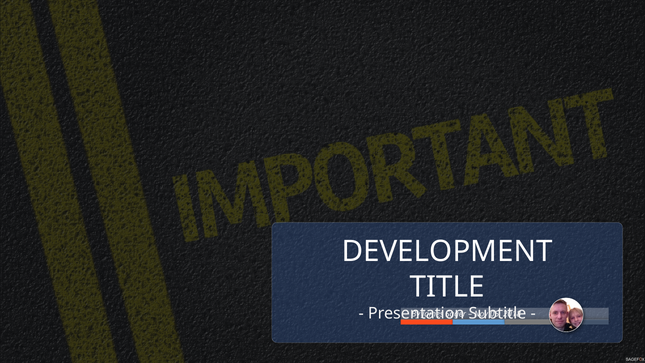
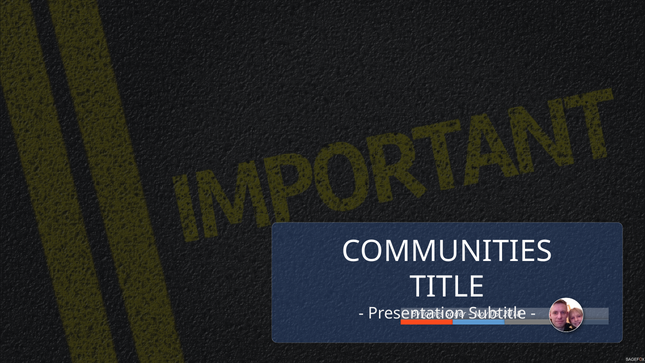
DEVELOPMENT: DEVELOPMENT -> COMMUNITIES
